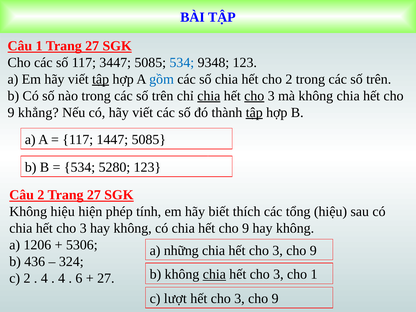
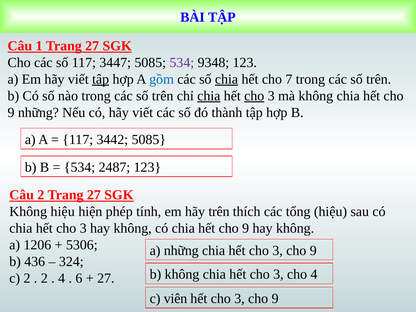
534 at (182, 63) colour: blue -> purple
chia at (227, 79) underline: none -> present
cho 2: 2 -> 7
9 khẳng: khẳng -> những
tập at (254, 113) underline: present -> none
1447: 1447 -> 3442
5280: 5280 -> 2487
hãy biết: biết -> trên
chia at (214, 274) underline: present -> none
cho 1: 1 -> 4
4 at (44, 278): 4 -> 2
lượt: lượt -> viên
